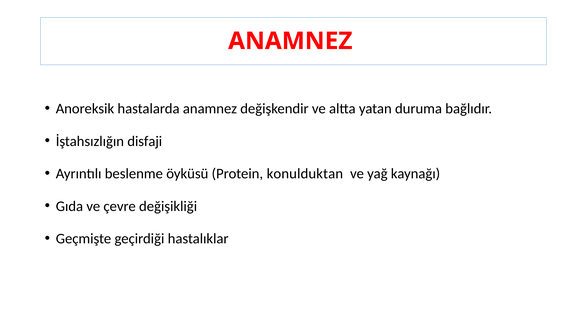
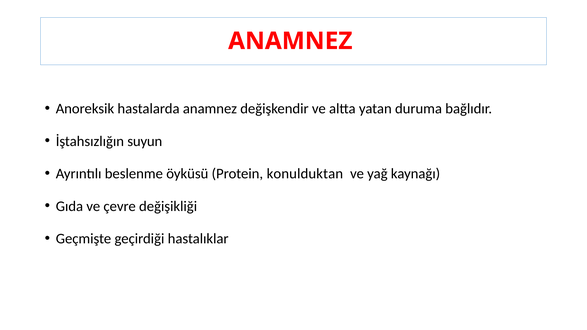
disfaji: disfaji -> suyun
